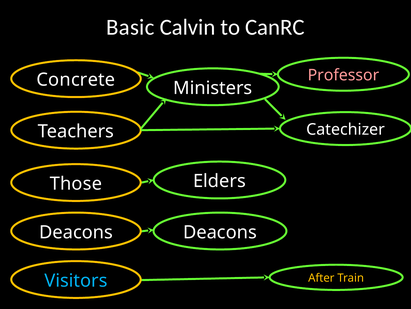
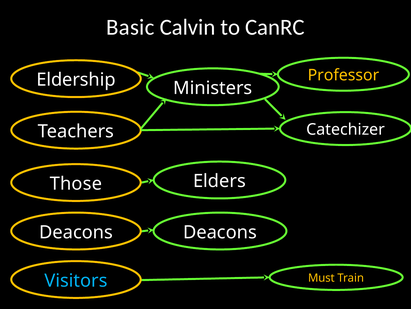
Professor colour: pink -> yellow
Concrete: Concrete -> Eldership
After: After -> Must
